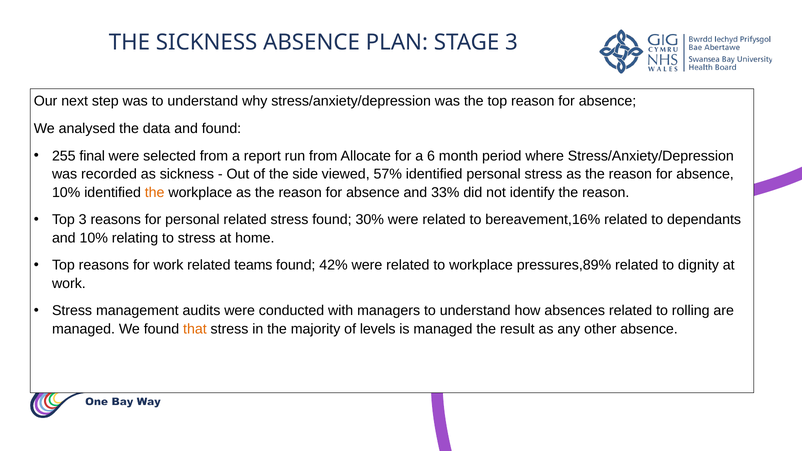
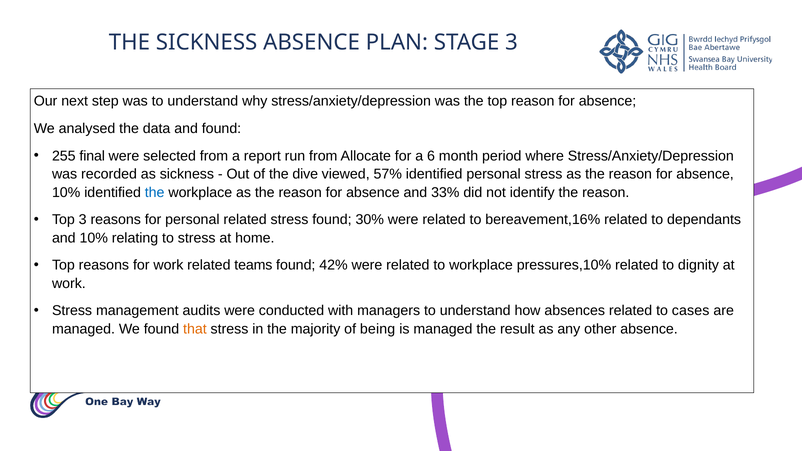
side: side -> dive
the at (155, 192) colour: orange -> blue
pressures,89%: pressures,89% -> pressures,10%
rolling: rolling -> cases
levels: levels -> being
